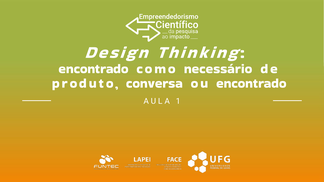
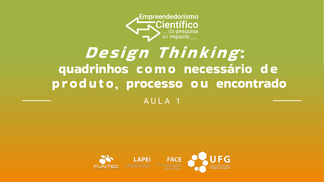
encontrado at (94, 69): encontrado -> quadrinhos
conversa: conversa -> processo
